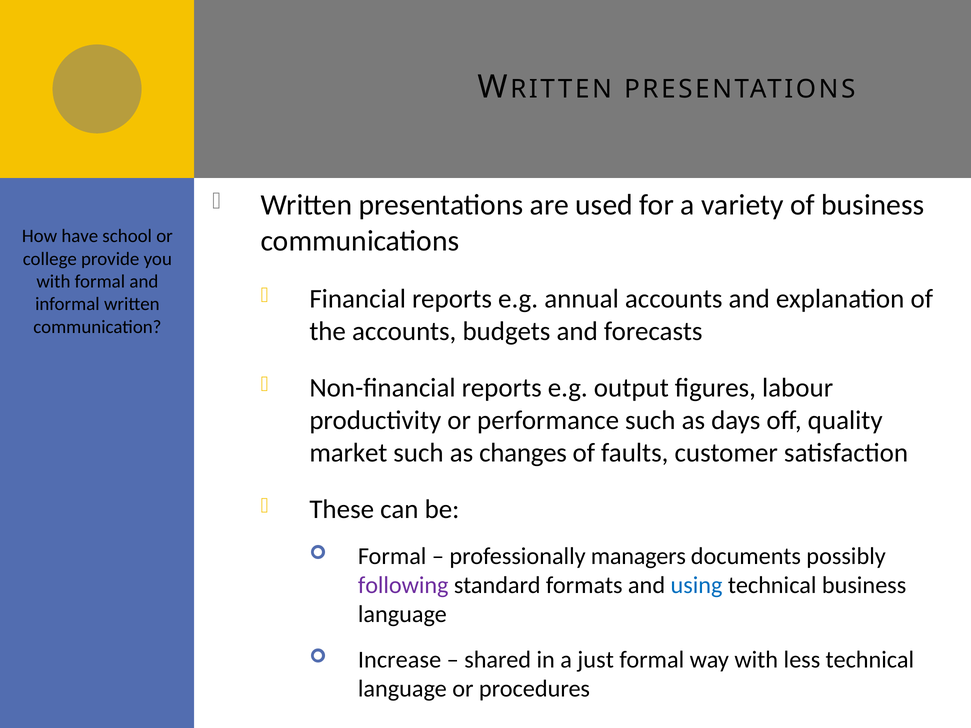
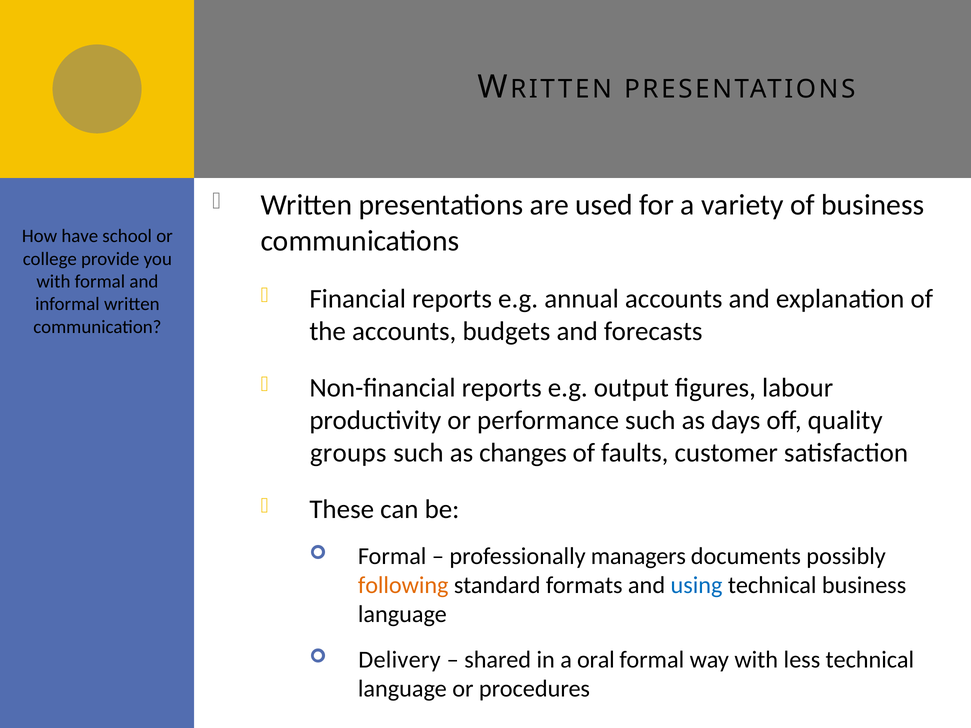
market: market -> groups
following colour: purple -> orange
Increase: Increase -> Delivery
just: just -> oral
